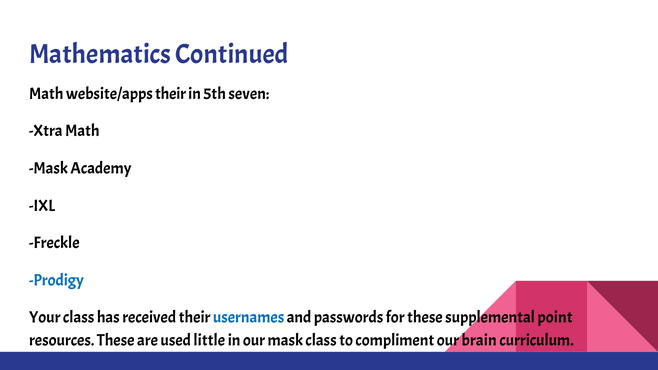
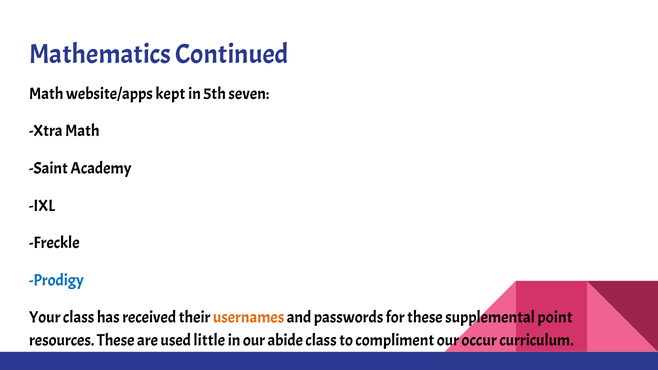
website/apps their: their -> kept
Mask at (48, 168): Mask -> Saint
usernames colour: blue -> orange
our mask: mask -> abide
brain: brain -> occur
